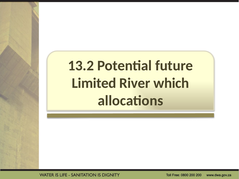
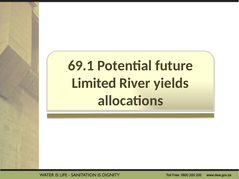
13.2: 13.2 -> 69.1
which: which -> yields
